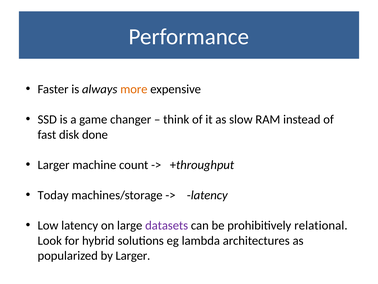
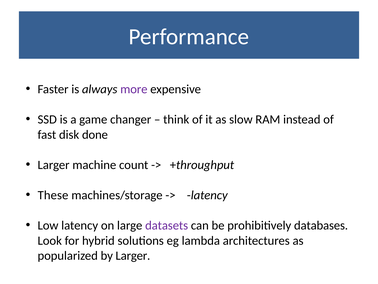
more colour: orange -> purple
Today: Today -> These
relational: relational -> databases
